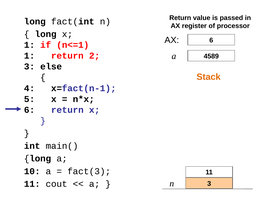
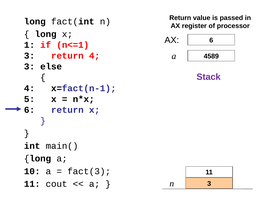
1 at (29, 56): 1 -> 3
return 2: 2 -> 4
Stack colour: orange -> purple
